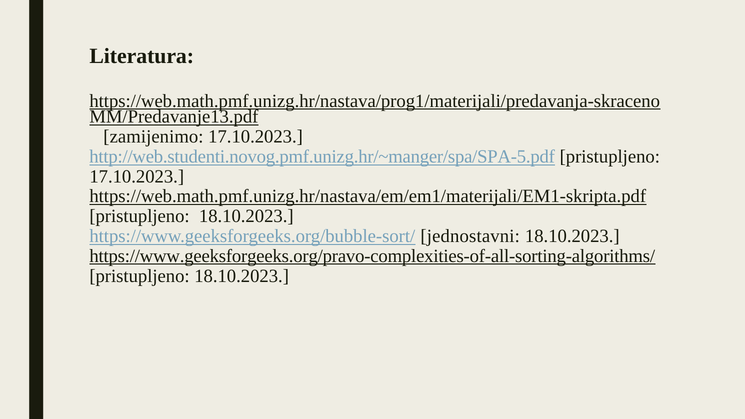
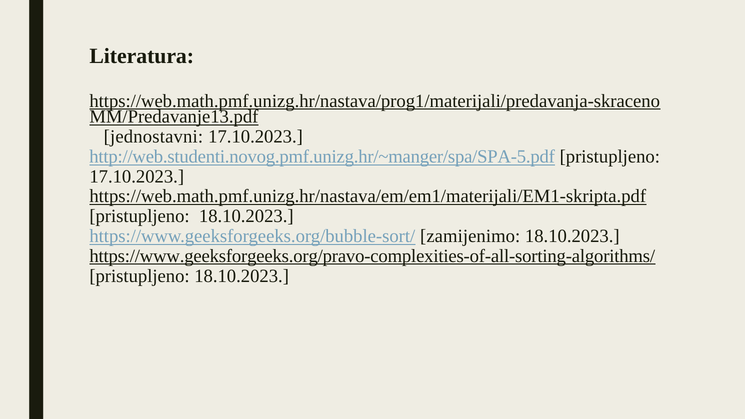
zamijenimo: zamijenimo -> jednostavni
jednostavni: jednostavni -> zamijenimo
